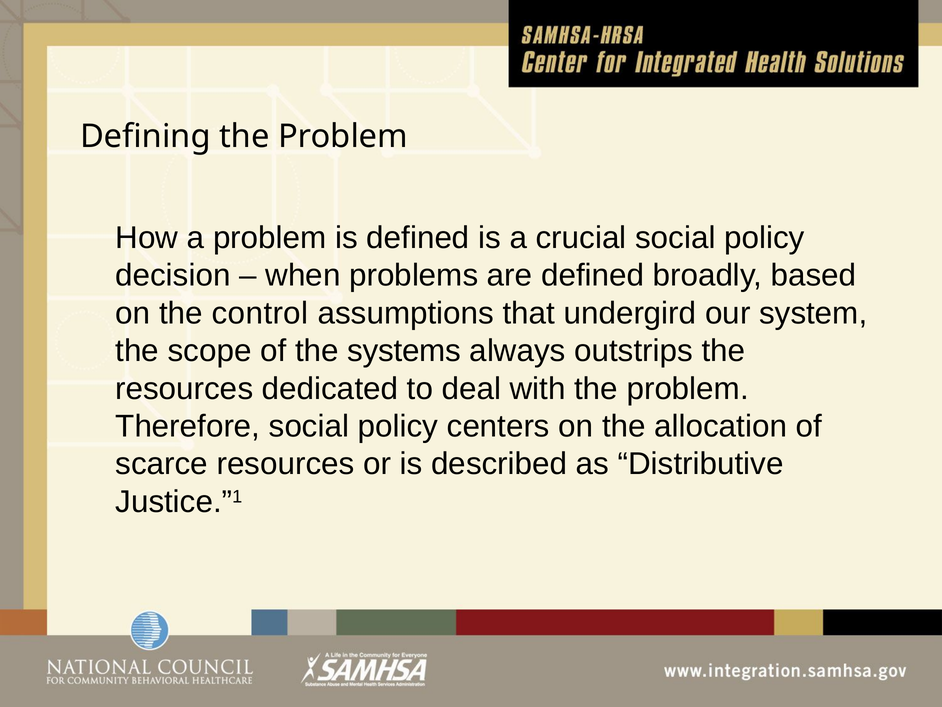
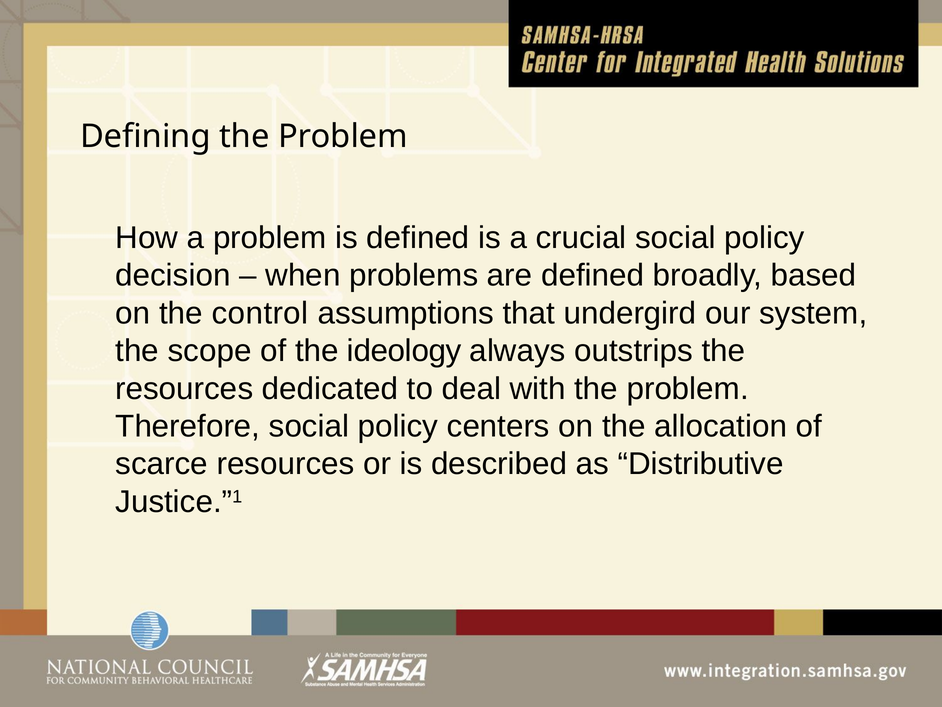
systems: systems -> ideology
